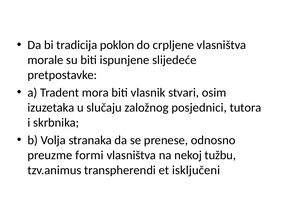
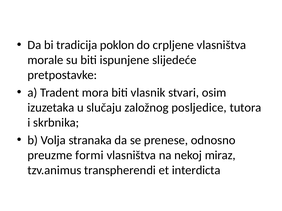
posjednici: posjednici -> posljedice
tužbu: tužbu -> miraz
isključeni: isključeni -> interdicta
